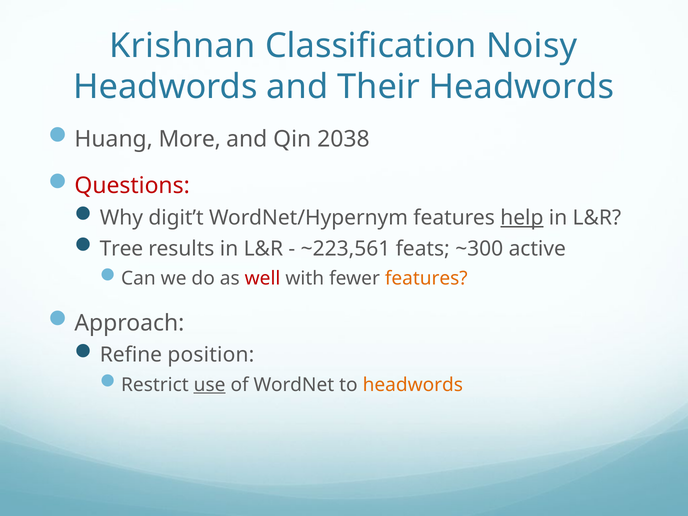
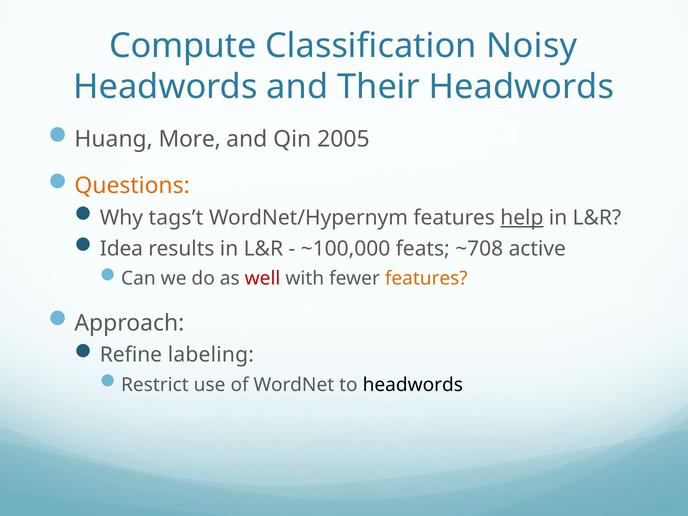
Krishnan: Krishnan -> Compute
2038: 2038 -> 2005
Questions colour: red -> orange
digit’t: digit’t -> tags’t
Tree: Tree -> Idea
~223,561: ~223,561 -> ~100,000
~300: ~300 -> ~708
position: position -> labeling
use underline: present -> none
headwords at (413, 385) colour: orange -> black
